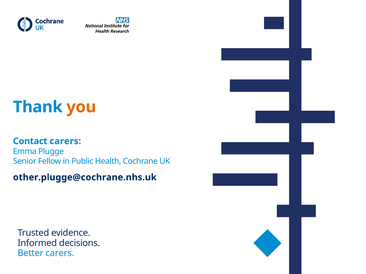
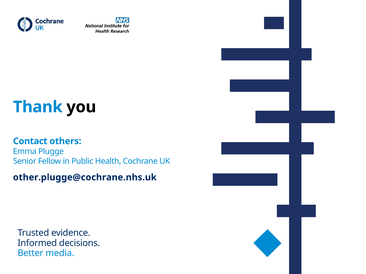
you colour: orange -> black
Contact carers: carers -> others
carers at (60, 254): carers -> media
